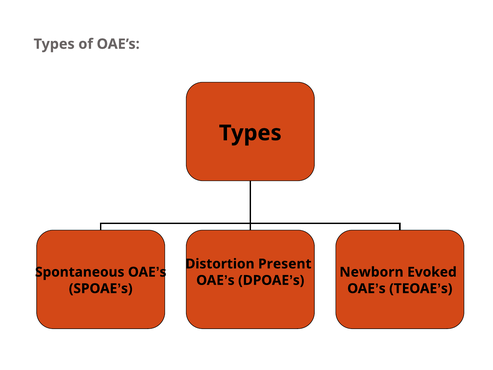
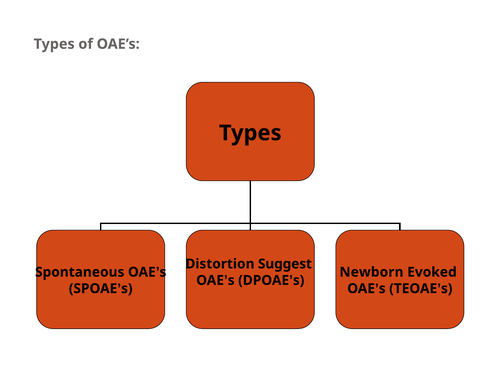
Present: Present -> Suggest
